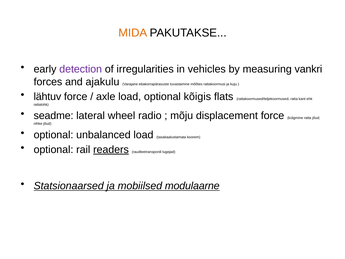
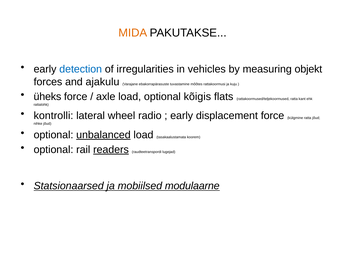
detection colour: purple -> blue
vankri: vankri -> objekt
lähtuv: lähtuv -> üheks
seadme: seadme -> kontrolli
mõju at (182, 116): mõju -> early
unbalanced underline: none -> present
